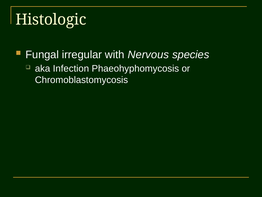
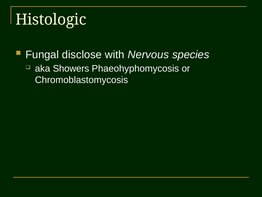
irregular: irregular -> disclose
Infection: Infection -> Showers
